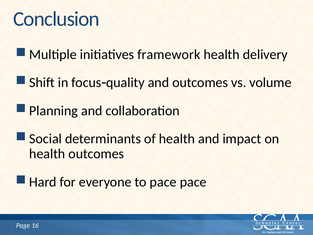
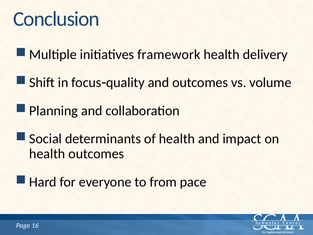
to pace: pace -> from
